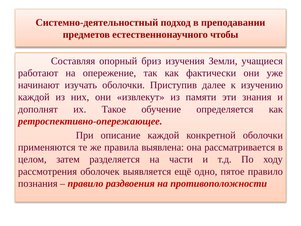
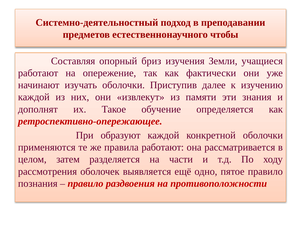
описание: описание -> образуют
правила выявлена: выявлена -> работают
